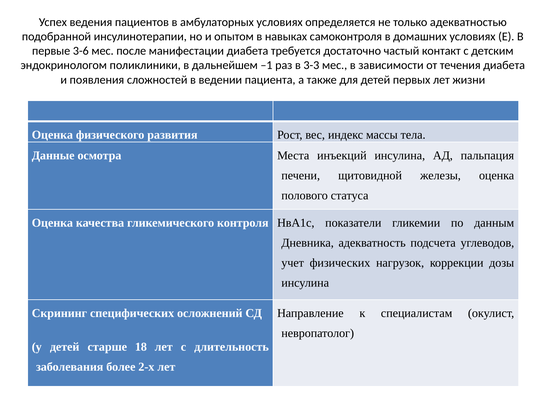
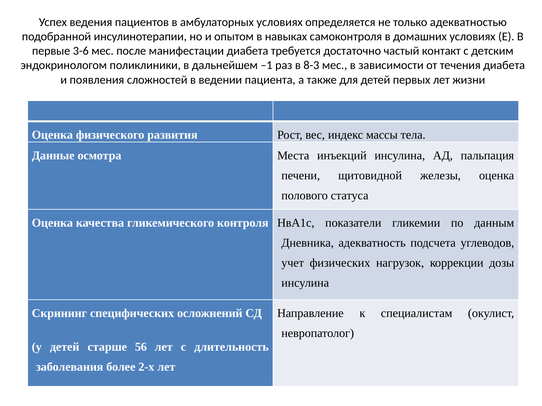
3-3: 3-3 -> 8-3
18: 18 -> 56
